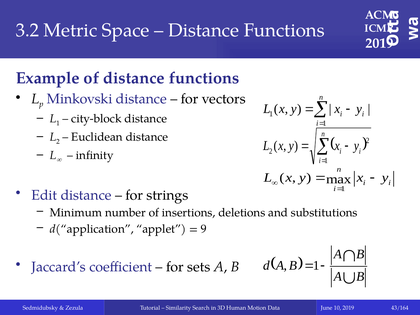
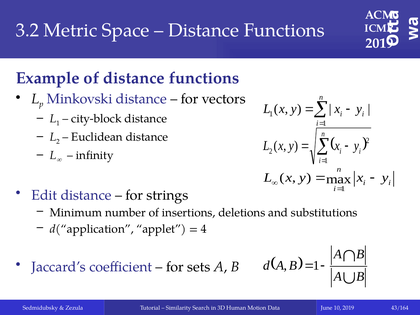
9: 9 -> 4
